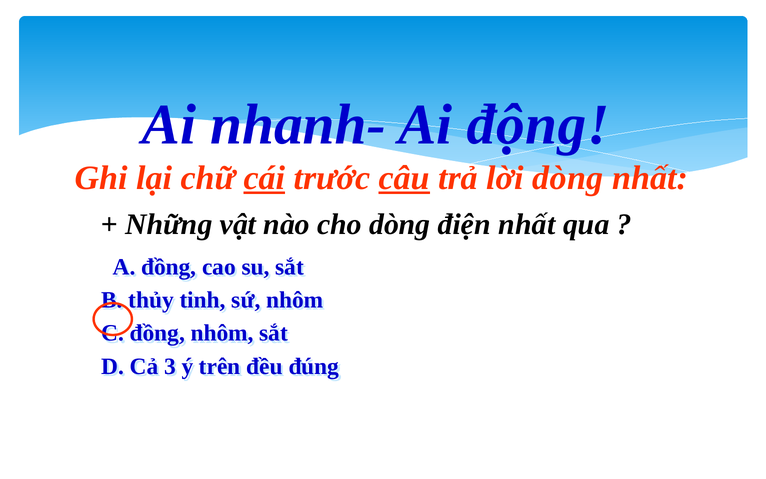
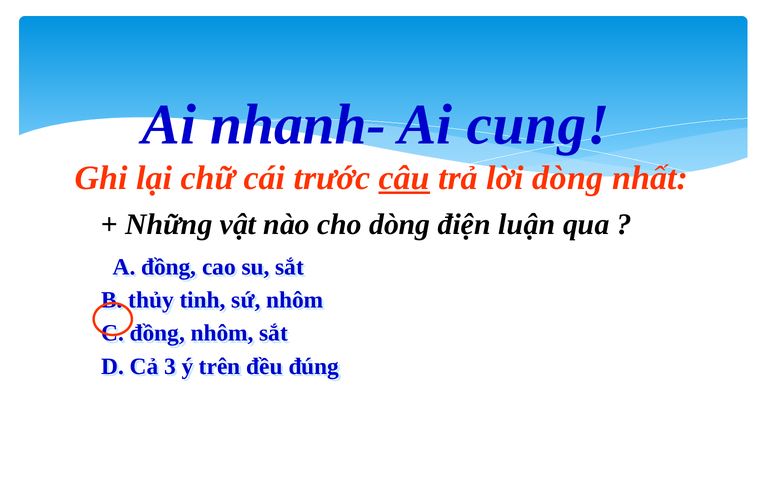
động: động -> cung
cái underline: present -> none
điện nhất: nhất -> luận
